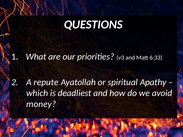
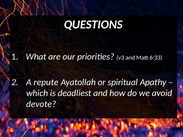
money: money -> devote
